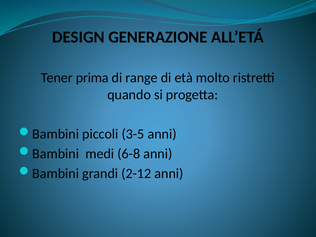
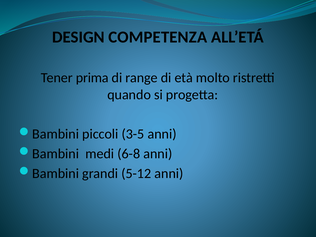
GENERAZIONE: GENERAZIONE -> COMPETENZA
2-12: 2-12 -> 5-12
